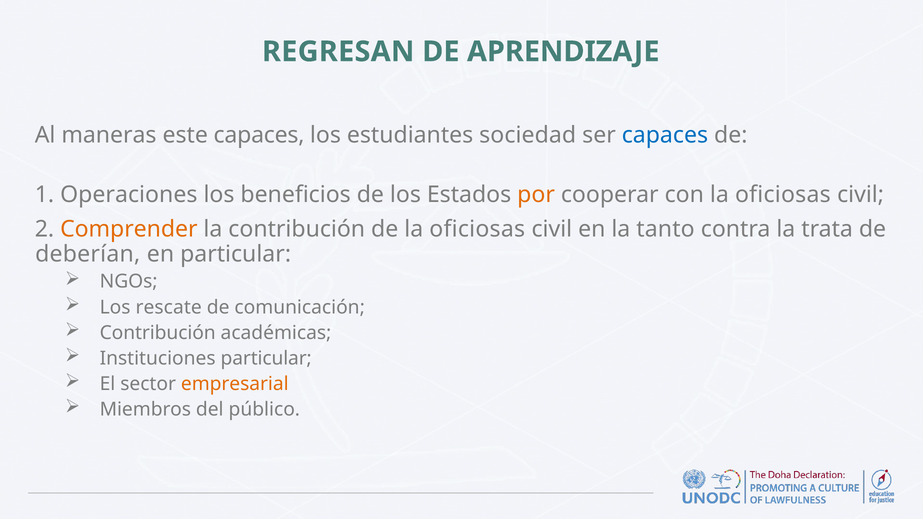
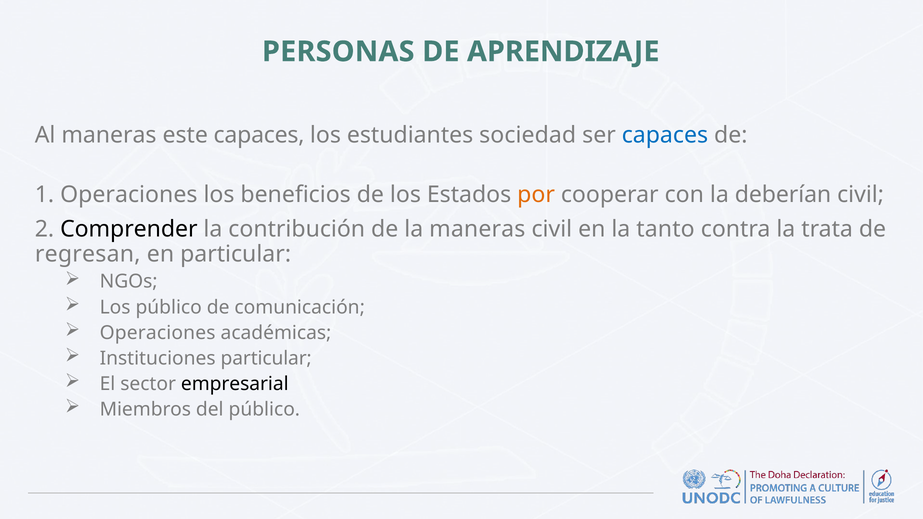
REGRESAN: REGRESAN -> PERSONAS
con la oficiosas: oficiosas -> deberían
Comprender colour: orange -> black
de la oficiosas: oficiosas -> maneras
deberían: deberían -> regresan
Los rescate: rescate -> público
Contribución at (158, 333): Contribución -> Operaciones
empresarial colour: orange -> black
